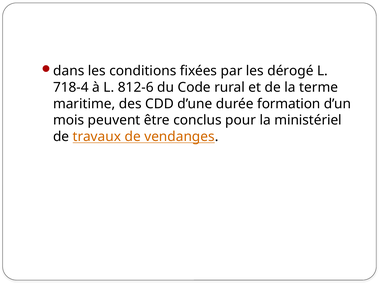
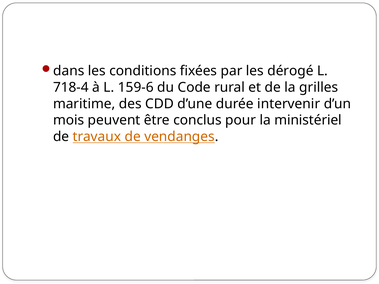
812-6: 812-6 -> 159-6
terme: terme -> grilles
formation: formation -> intervenir
